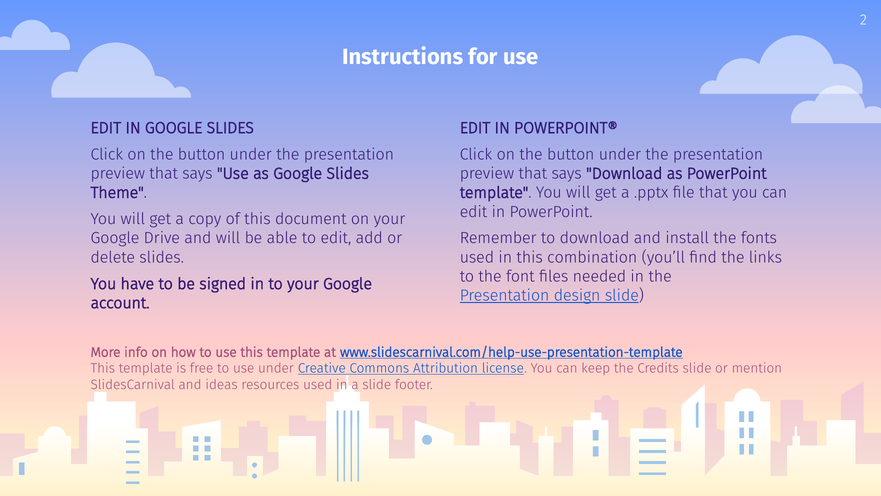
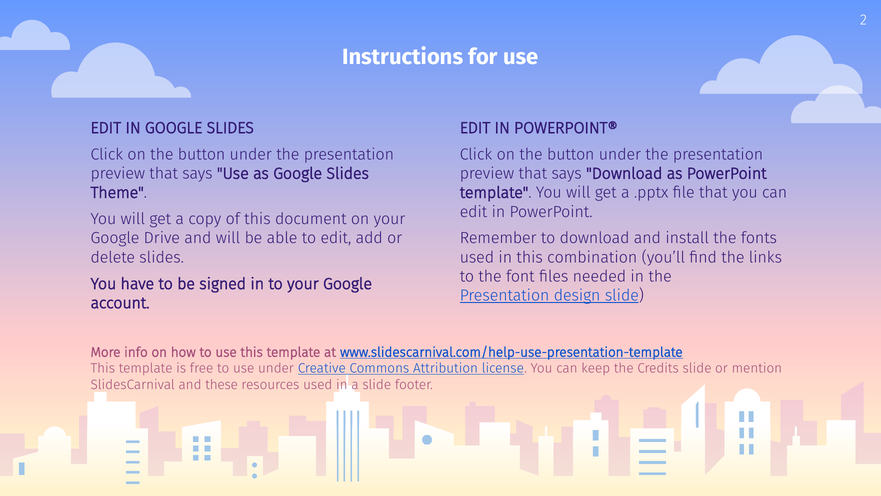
ideas: ideas -> these
